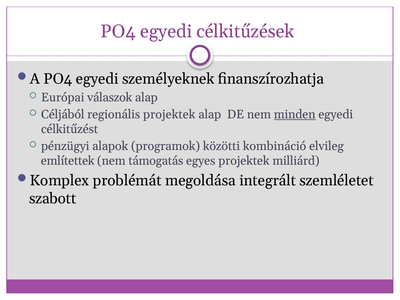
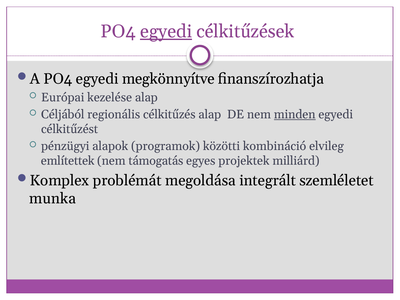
egyedi at (166, 31) underline: none -> present
személyeknek: személyeknek -> megkönnyítve
válaszok: válaszok -> kezelése
regionális projektek: projektek -> célkitűzés
szabott: szabott -> munka
